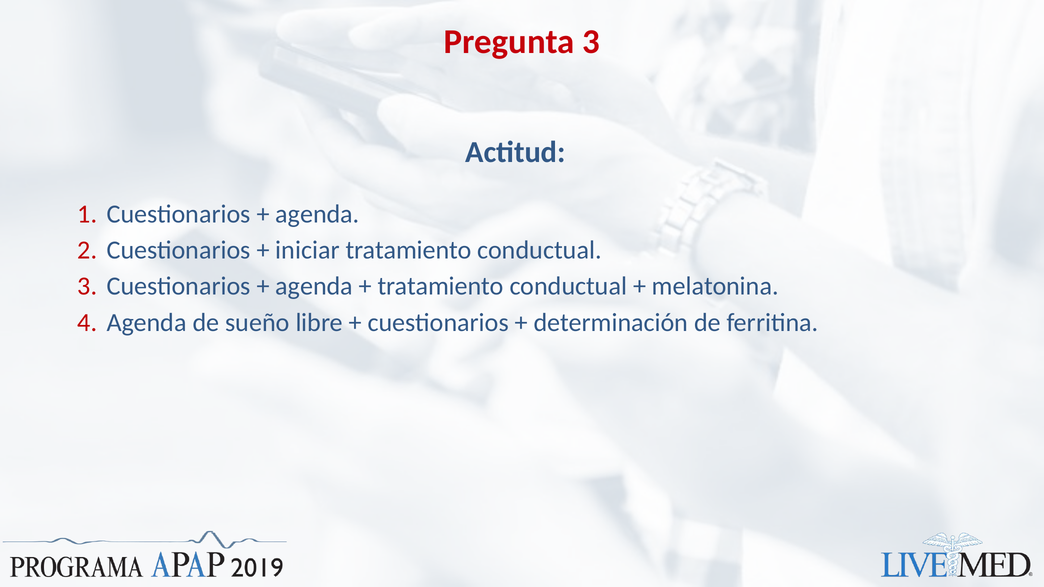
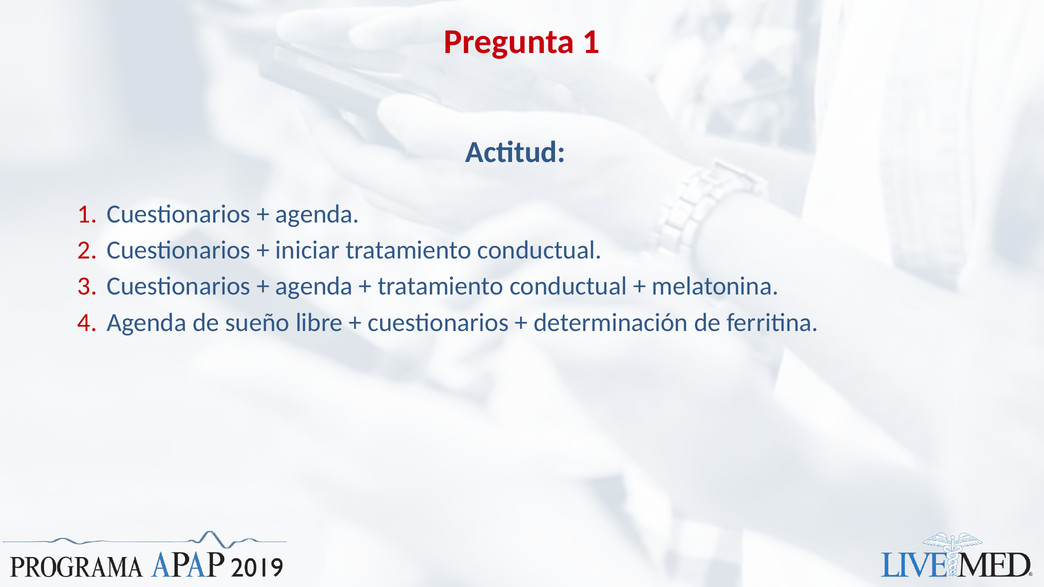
Pregunta 3: 3 -> 1
